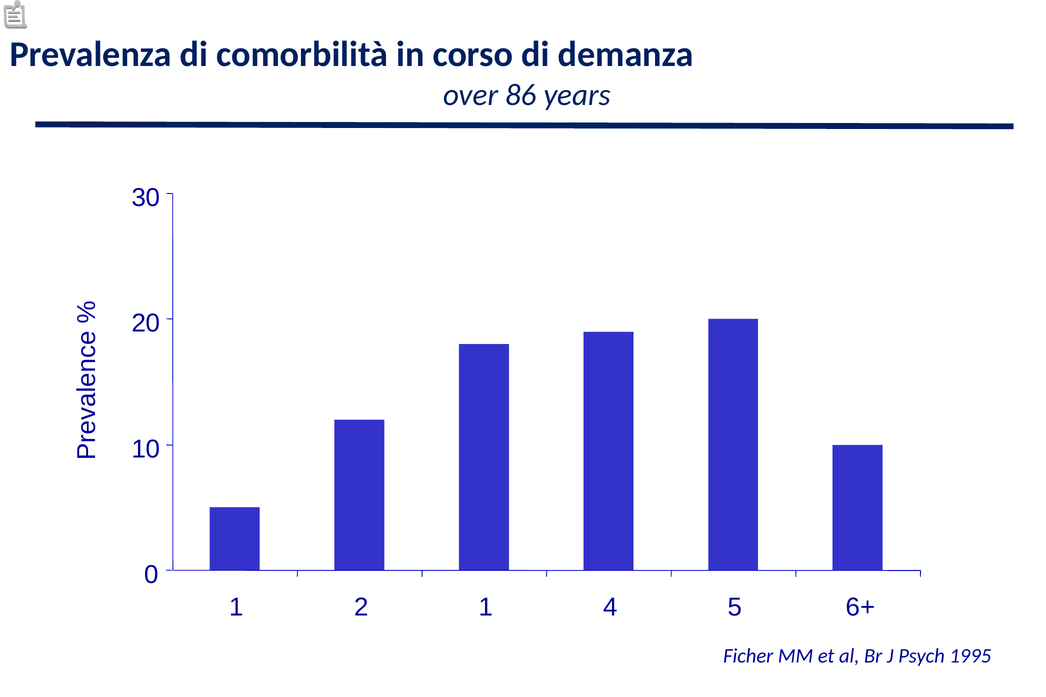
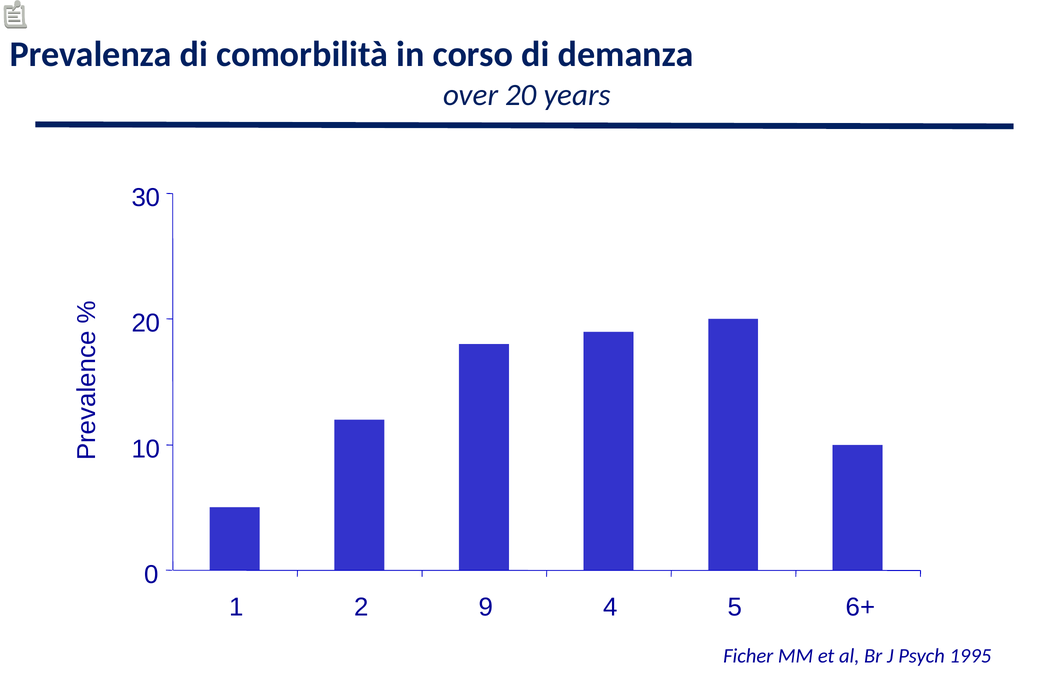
over 86: 86 -> 20
2 1: 1 -> 9
